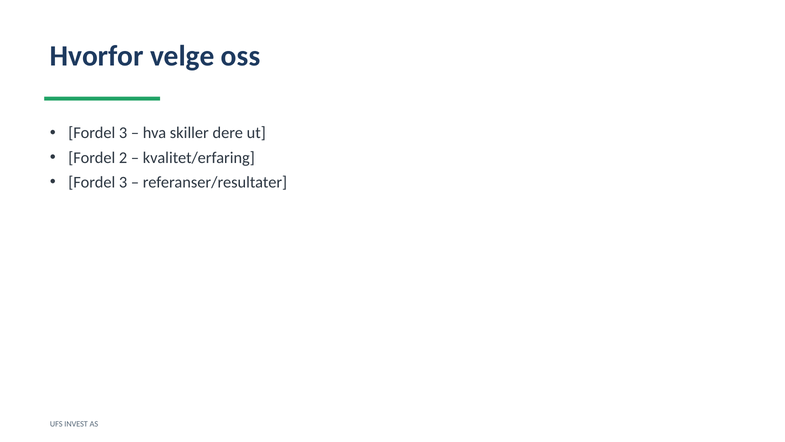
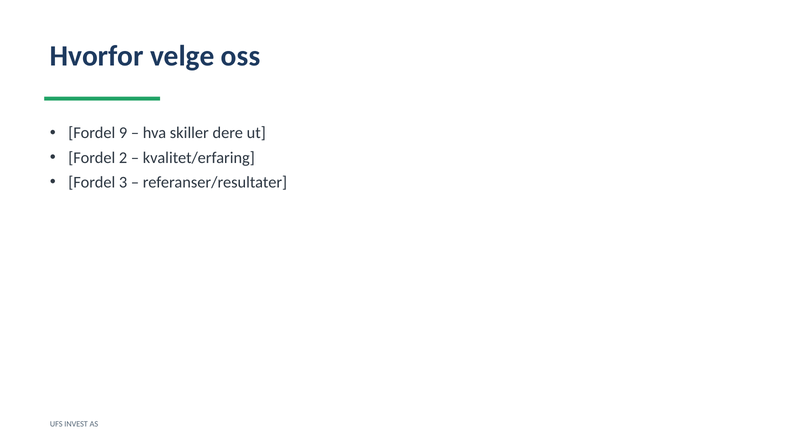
3 at (123, 133): 3 -> 9
